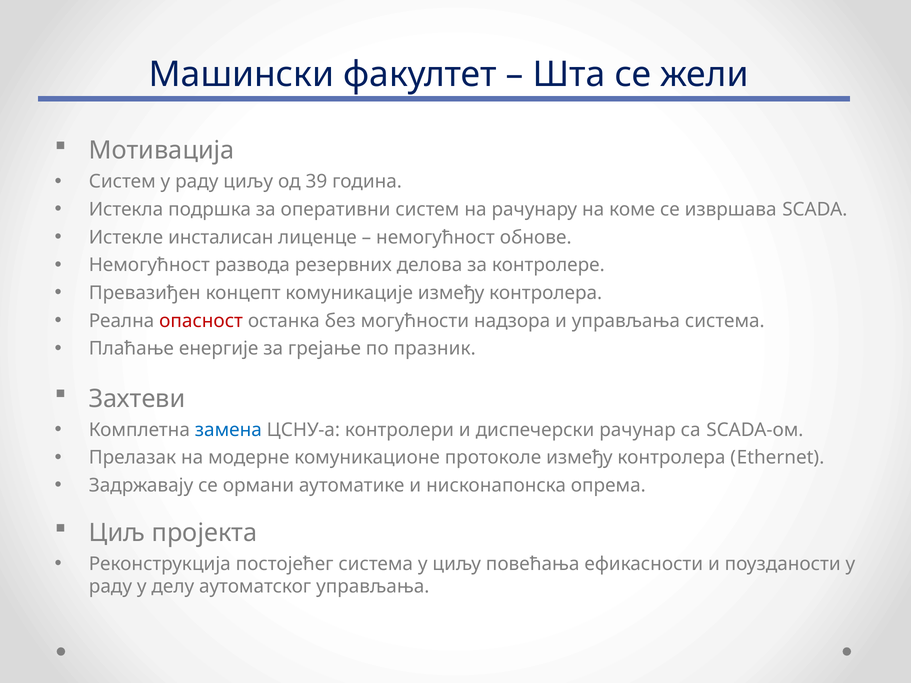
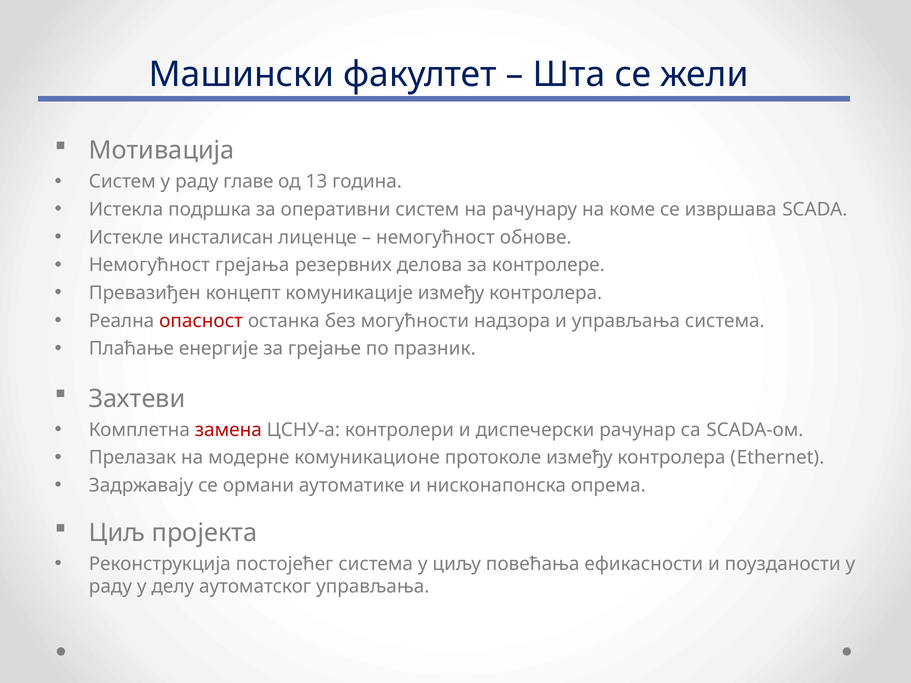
раду циљу: циљу -> главе
39: 39 -> 13
развода: развода -> грејања
замена colour: blue -> red
